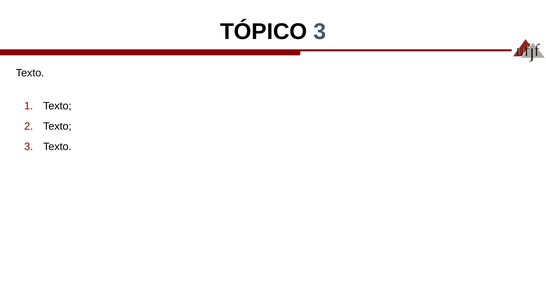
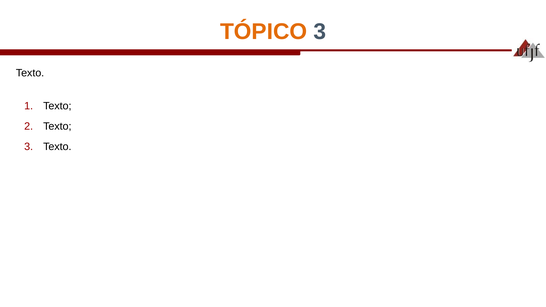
TÓPICO colour: black -> orange
